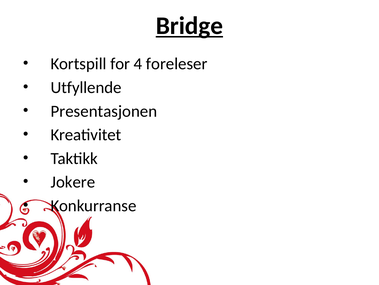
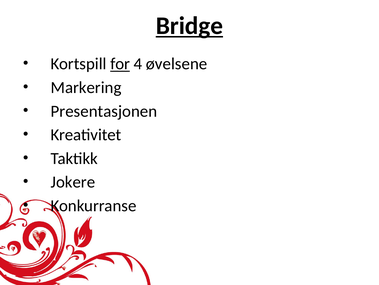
for underline: none -> present
foreleser: foreleser -> øvelsene
Utfyllende: Utfyllende -> Markering
